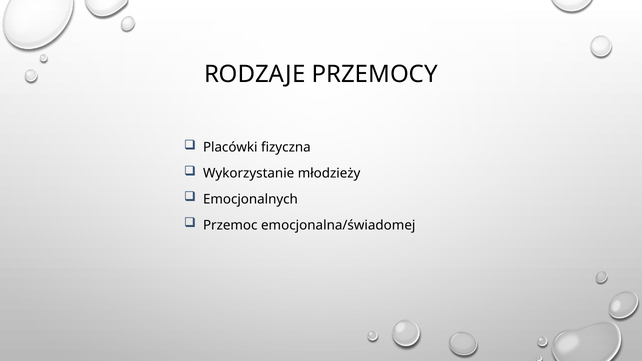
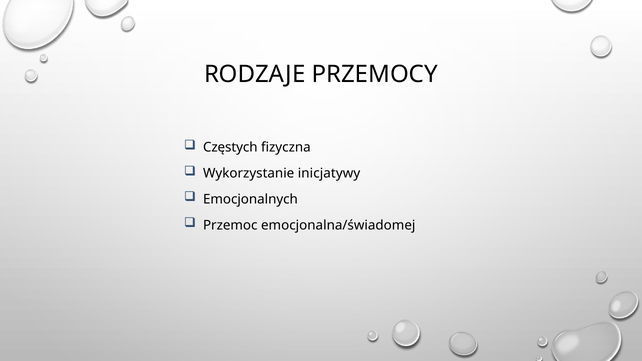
Placówki: Placówki -> Częstych
młodzieży: młodzieży -> inicjatywy
